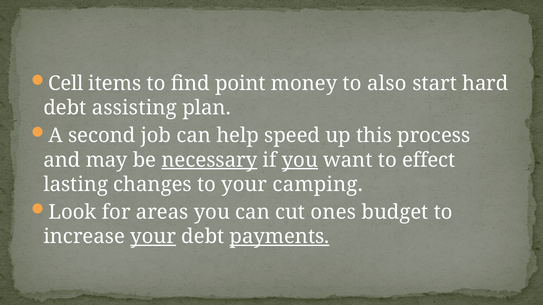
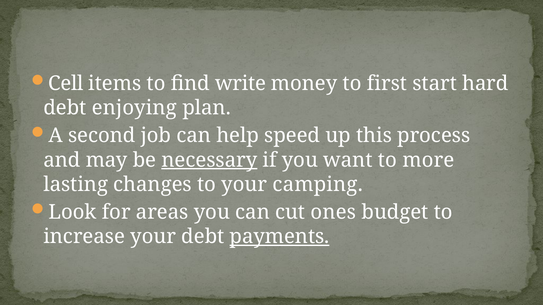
point: point -> write
also: also -> first
assisting: assisting -> enjoying
you at (300, 160) underline: present -> none
effect: effect -> more
your at (153, 237) underline: present -> none
